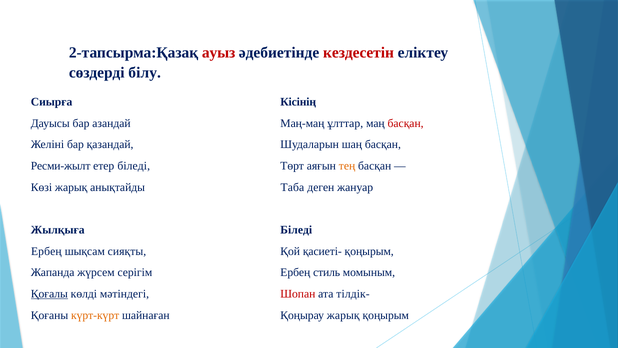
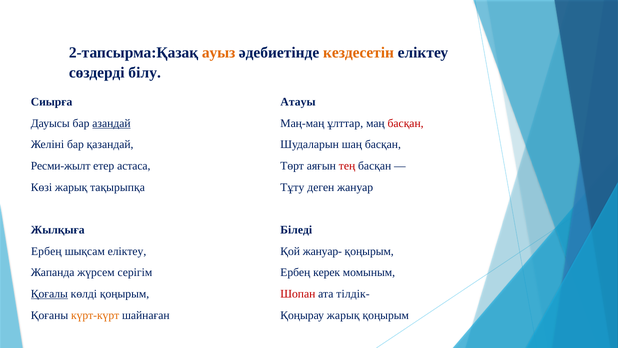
ауыз colour: red -> orange
кездесетін colour: red -> orange
Кісінің: Кісінің -> Атауы
азандай underline: none -> present
етер біледі: біледі -> астаса
тең colour: orange -> red
анықтайды: анықтайды -> тақырыпқа
Таба: Таба -> Тұту
шықсам сияқты: сияқты -> еліктеу
қасиеті-: қасиеті- -> жануар-
стиль: стиль -> керек
көлді мәтіндегі: мәтіндегі -> қоңырым
